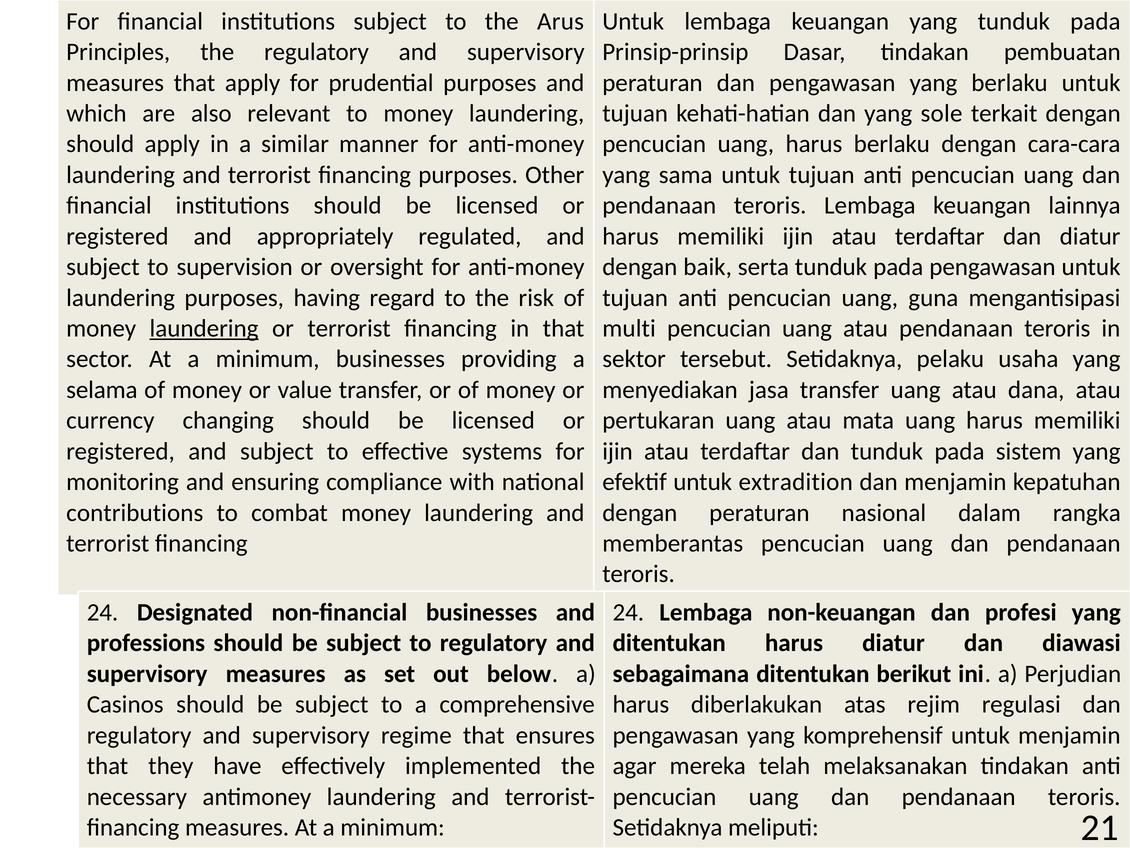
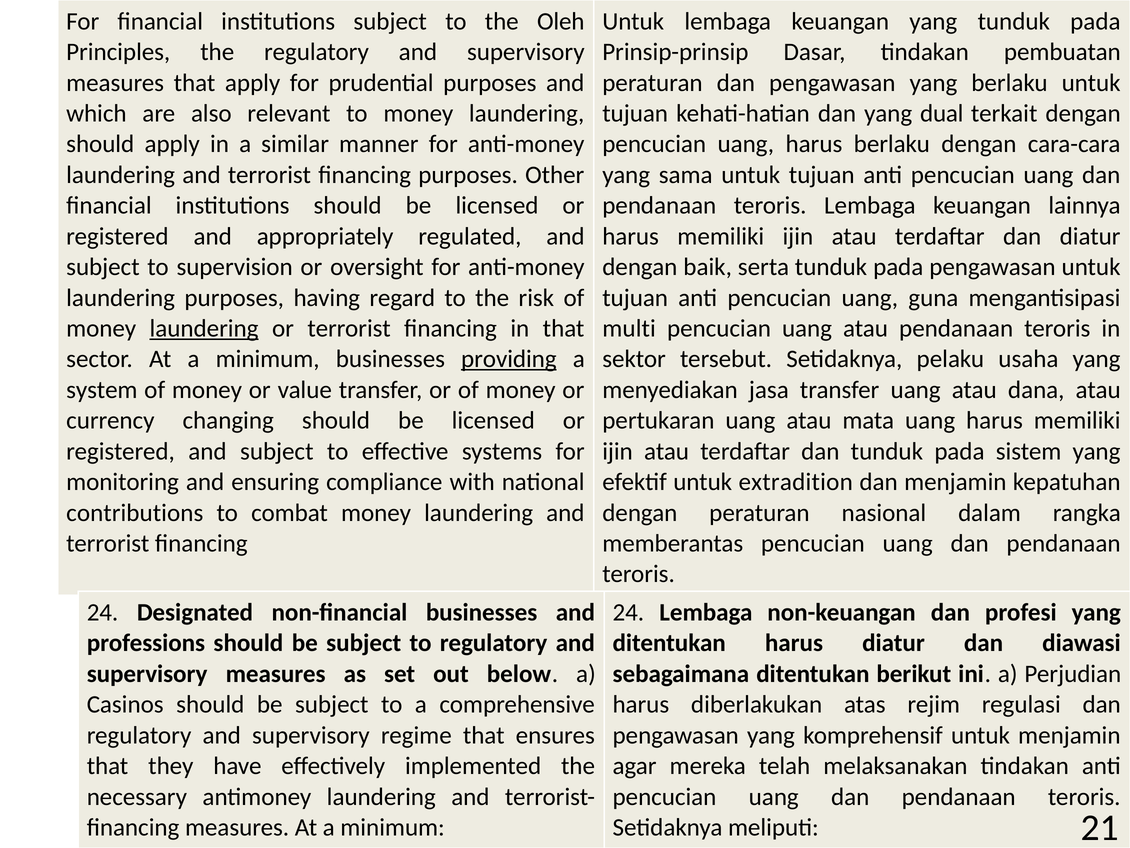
Arus: Arus -> Oleh
sole: sole -> dual
providing underline: none -> present
selama: selama -> system
